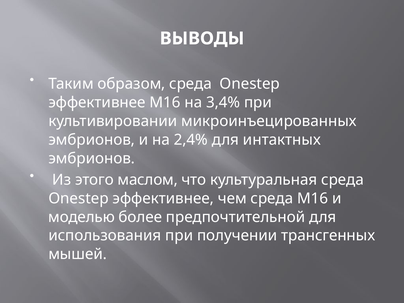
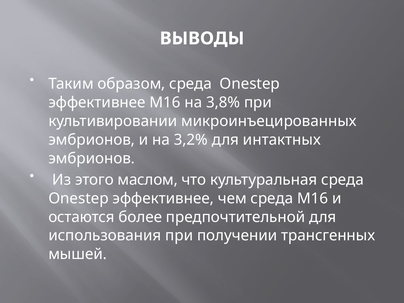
3,4%: 3,4% -> 3,8%
2,4%: 2,4% -> 3,2%
моделью: моделью -> остаются
